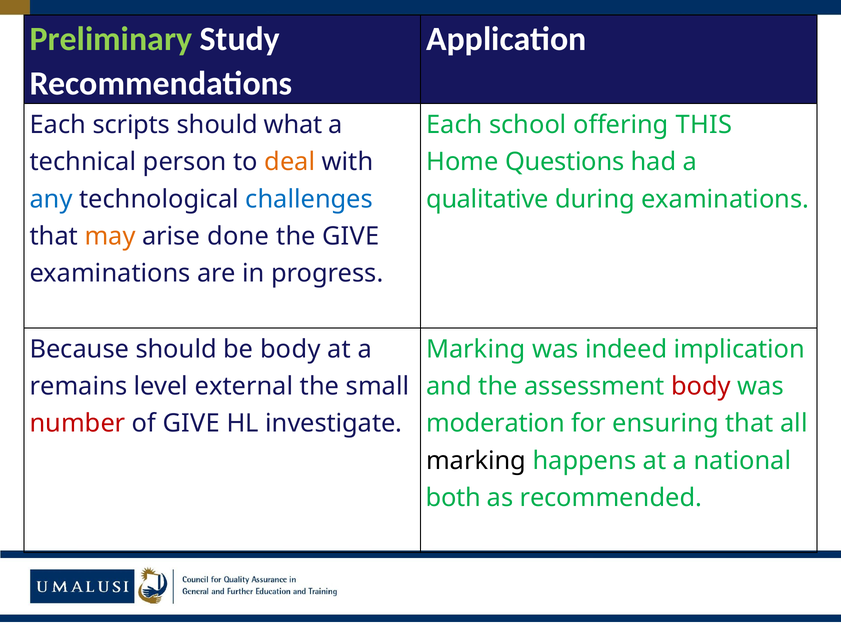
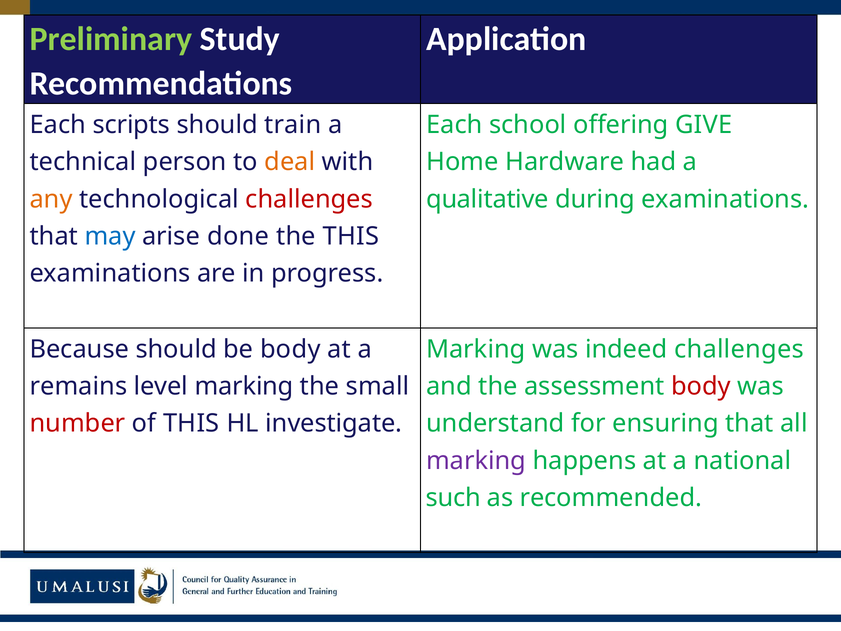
what: what -> train
THIS: THIS -> GIVE
Questions: Questions -> Hardware
any colour: blue -> orange
challenges at (309, 199) colour: blue -> red
may colour: orange -> blue
the GIVE: GIVE -> THIS
indeed implication: implication -> challenges
level external: external -> marking
of GIVE: GIVE -> THIS
moderation: moderation -> understand
marking at (476, 460) colour: black -> purple
both: both -> such
